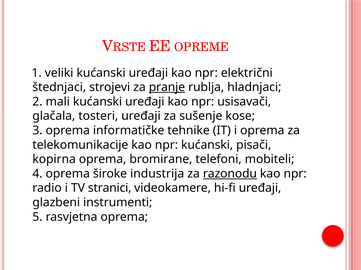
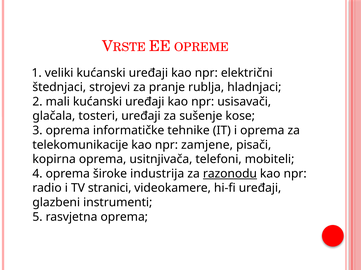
pranje underline: present -> none
npr kućanski: kućanski -> zamjene
bromirane: bromirane -> usitnjivača
